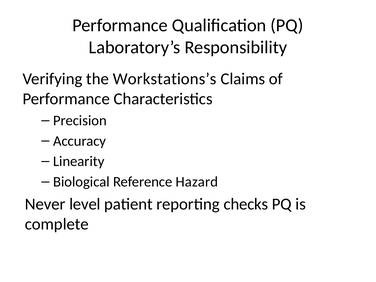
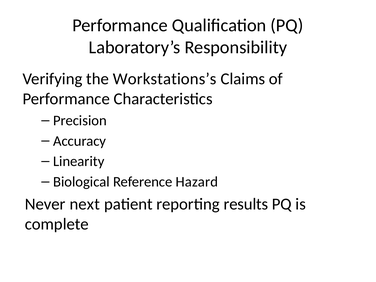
level: level -> next
checks: checks -> results
